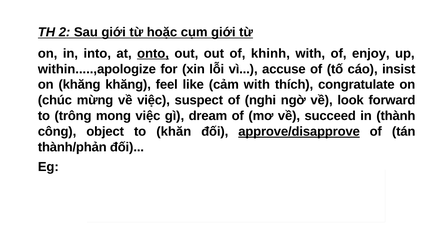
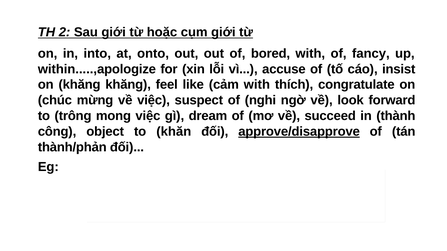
onto underline: present -> none
khinh: khinh -> bored
enjoy: enjoy -> fancy
